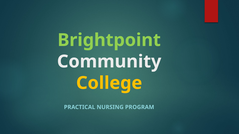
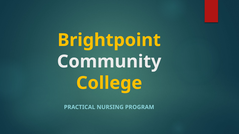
Brightpoint colour: light green -> yellow
